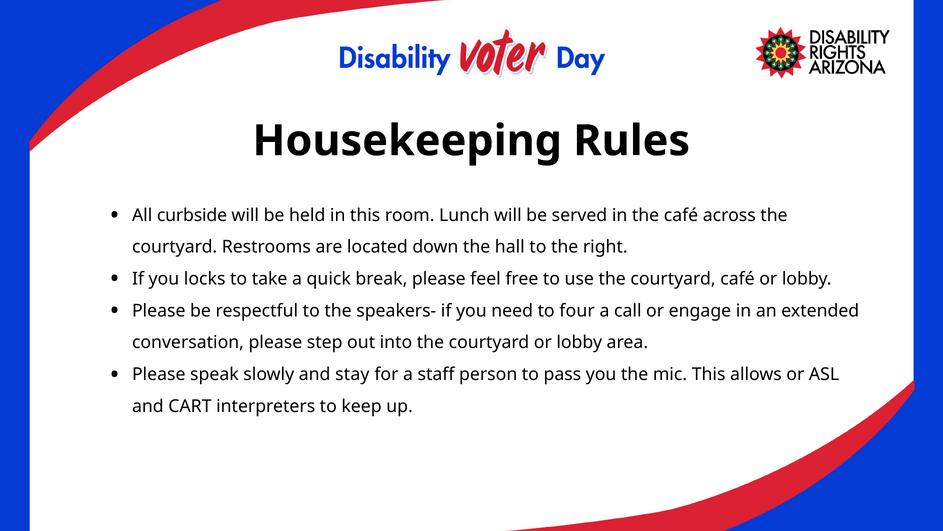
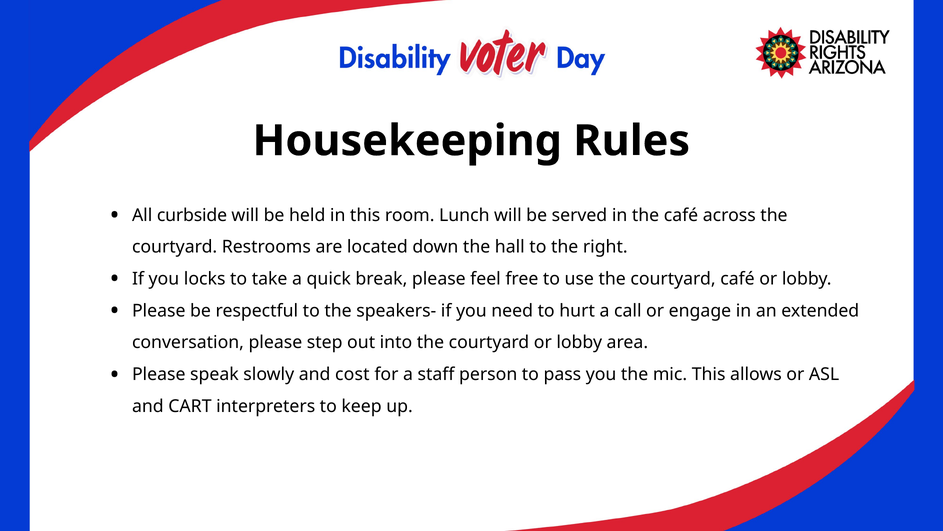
four: four -> hurt
stay: stay -> cost
